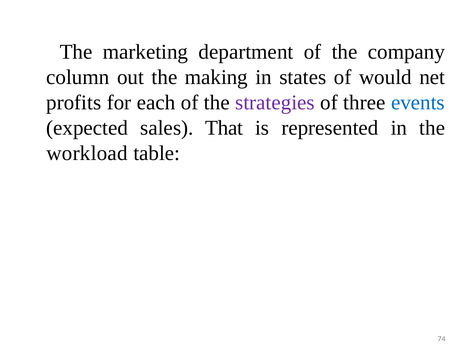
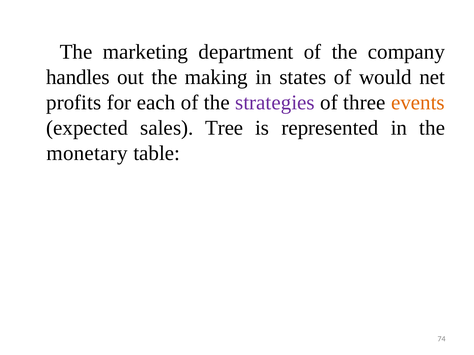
column: column -> handles
events colour: blue -> orange
That: That -> Tree
workload: workload -> monetary
